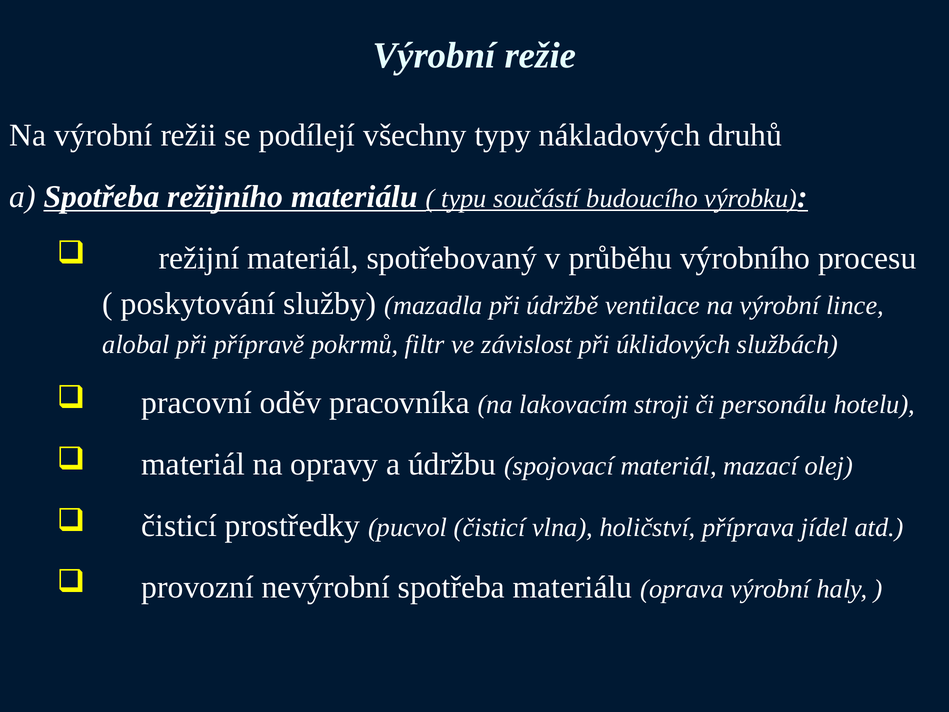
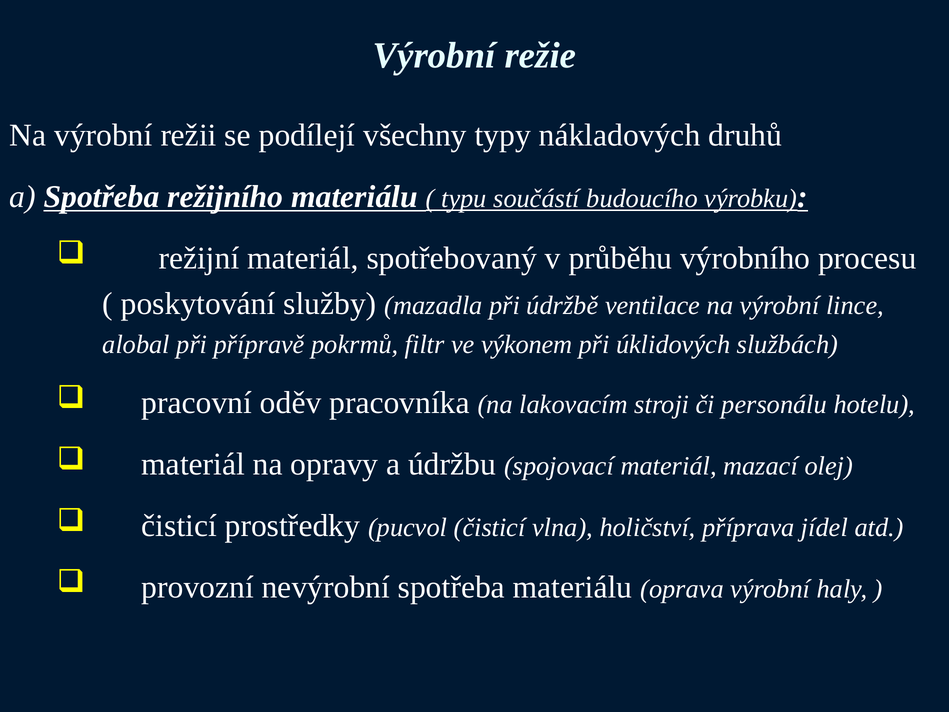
závislost: závislost -> výkonem
